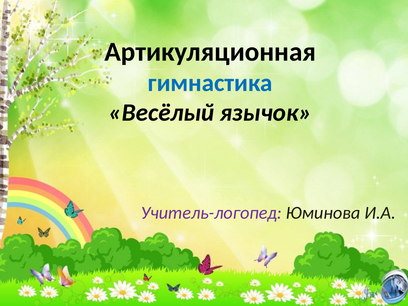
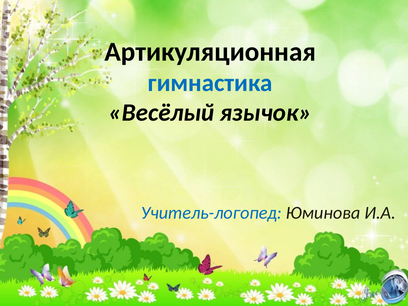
Учитель-логопед colour: purple -> blue
